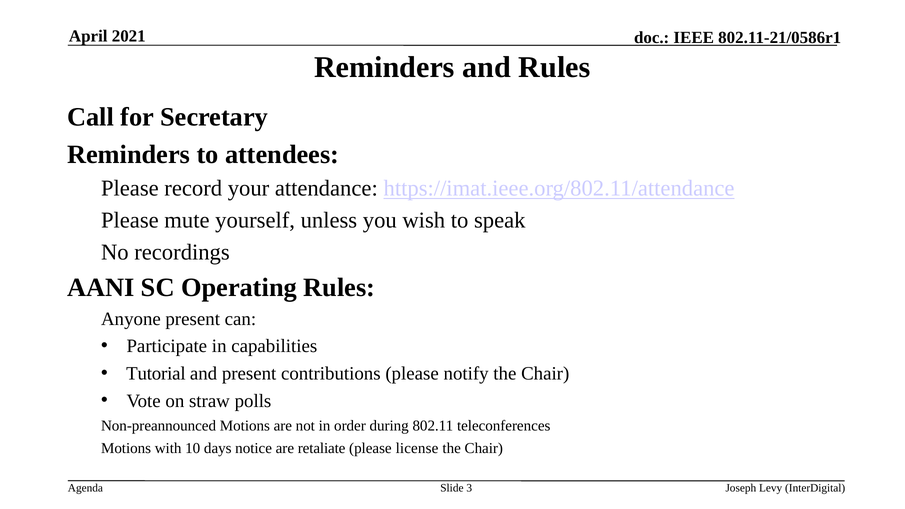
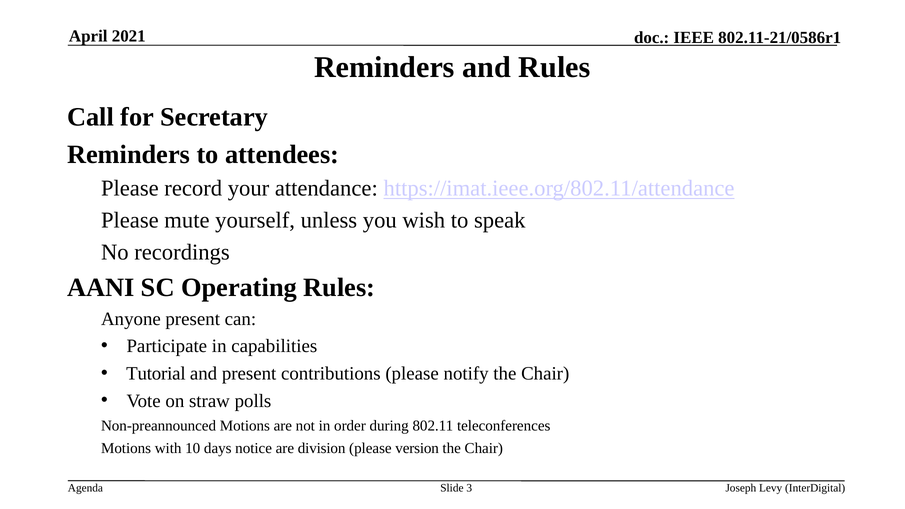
retaliate: retaliate -> division
license: license -> version
